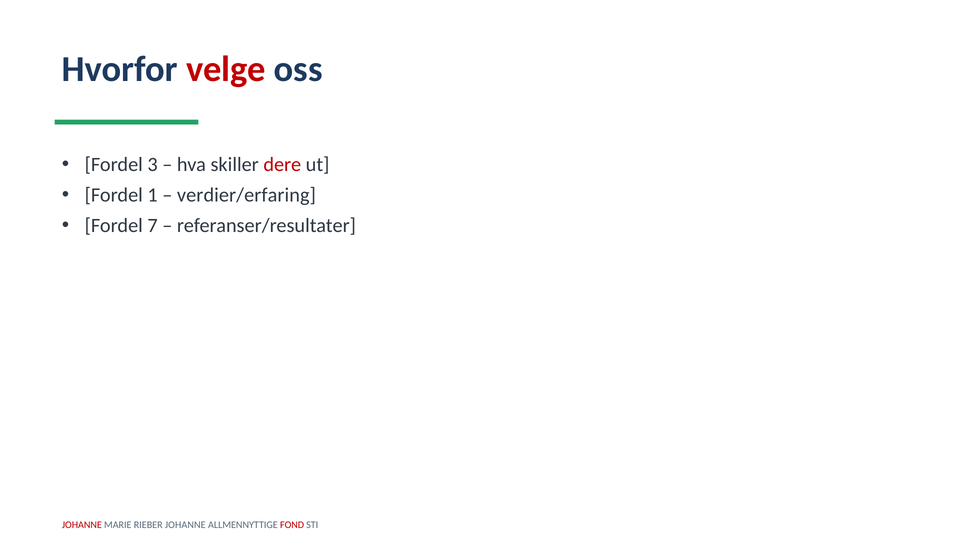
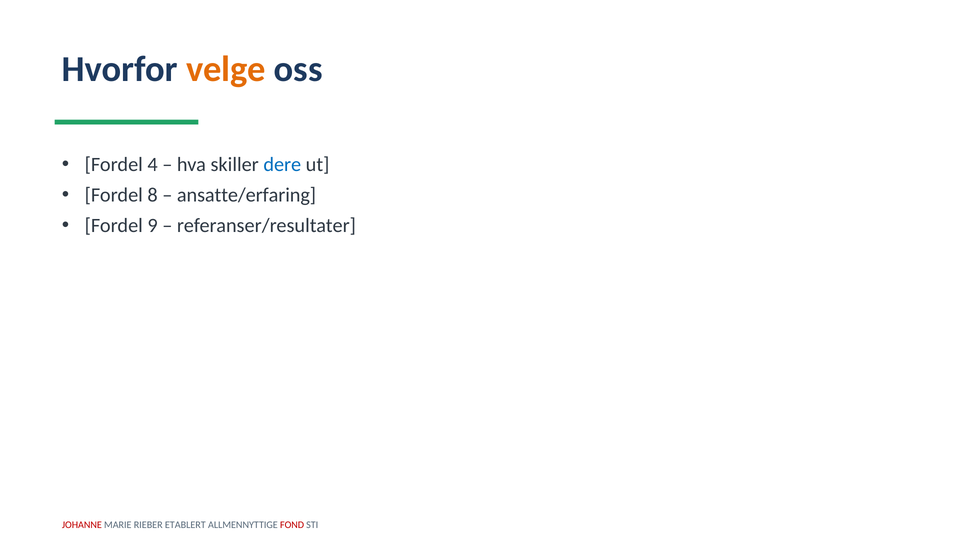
velge colour: red -> orange
3: 3 -> 4
dere colour: red -> blue
1: 1 -> 8
verdier/erfaring: verdier/erfaring -> ansatte/erfaring
7: 7 -> 9
RIEBER JOHANNE: JOHANNE -> ETABLERT
